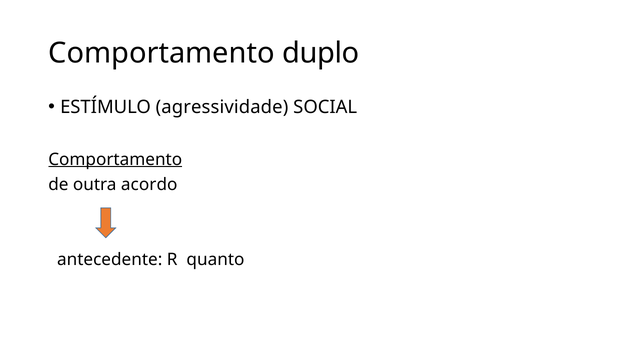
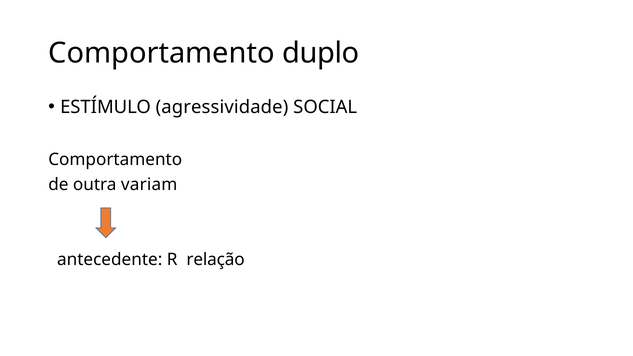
Comportamento at (115, 159) underline: present -> none
acordo: acordo -> variam
quanto: quanto -> relação
